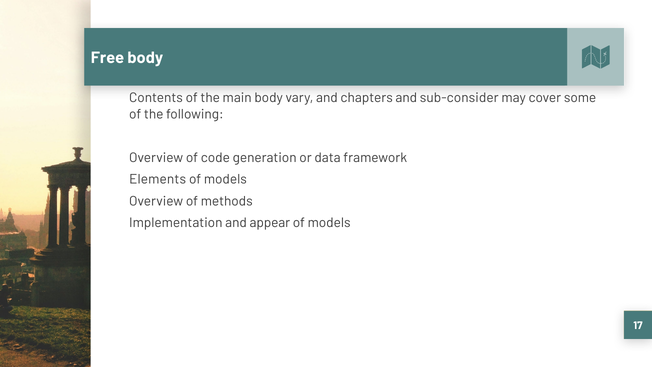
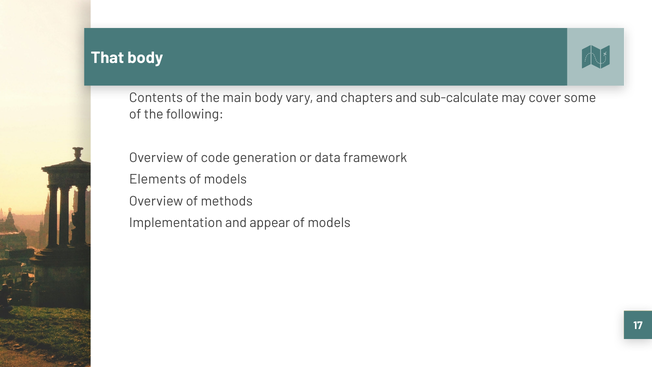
Free: Free -> That
sub-consider: sub-consider -> sub-calculate
